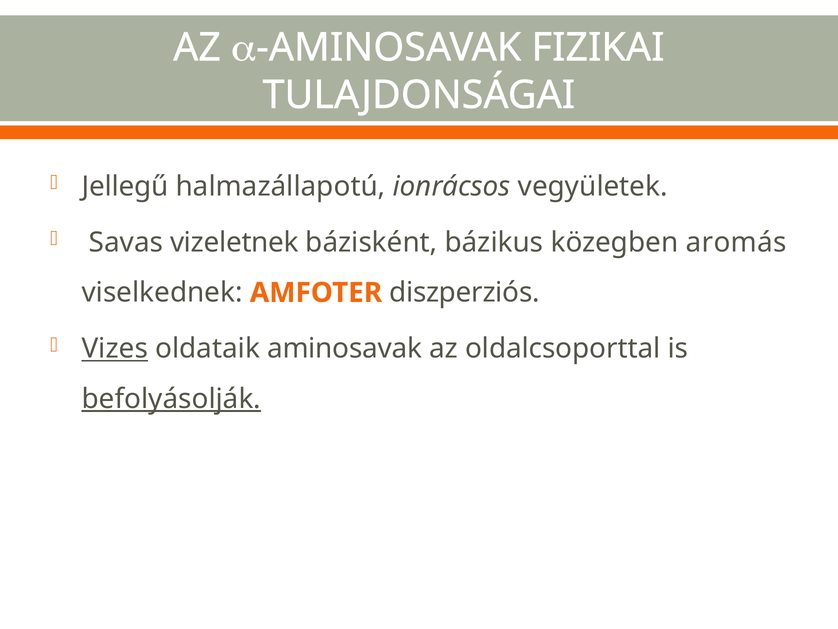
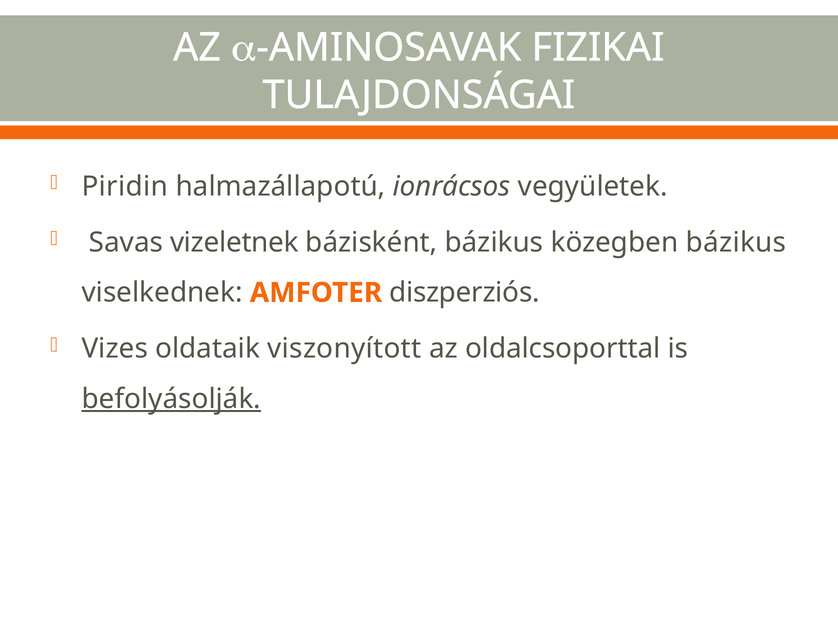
Jellegű: Jellegű -> Piridin
közegben aromás: aromás -> bázikus
Vizes underline: present -> none
oldataik aminosavak: aminosavak -> viszonyított
